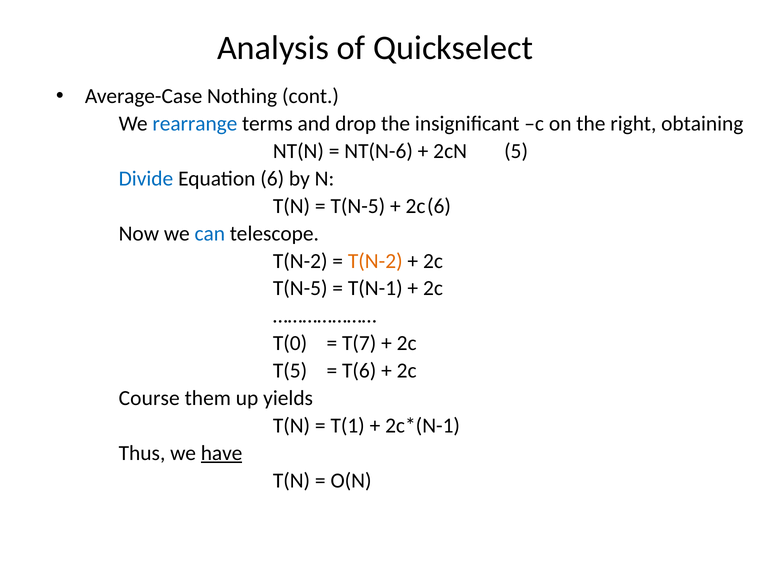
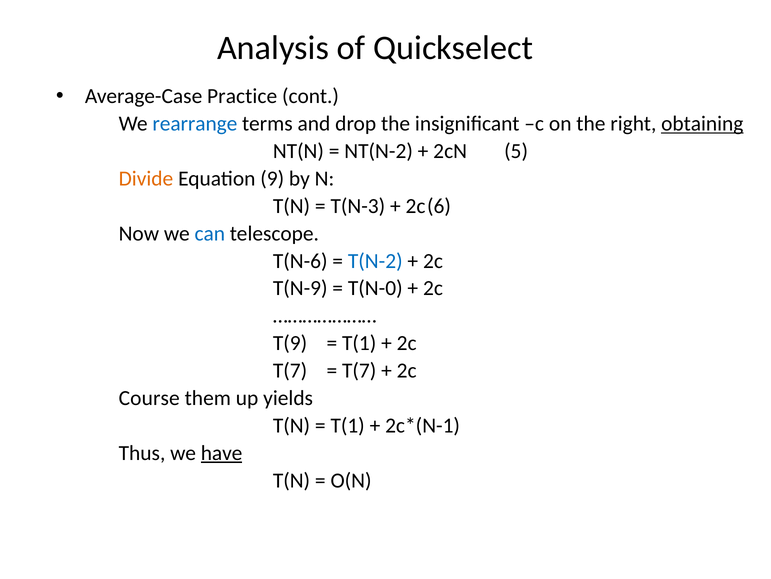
Nothing: Nothing -> Practice
obtaining underline: none -> present
NT(N-6: NT(N-6 -> NT(N-2
Divide colour: blue -> orange
6: 6 -> 9
T(N-5 at (358, 206): T(N-5 -> T(N-3
T(N-2 at (300, 261): T(N-2 -> T(N-6
T(N-2 at (375, 261) colour: orange -> blue
T(N-5 at (300, 288): T(N-5 -> T(N-9
T(N-1: T(N-1 -> T(N-0
T(0: T(0 -> T(9
T(7 at (359, 343): T(7 -> T(1
T(5 at (290, 370): T(5 -> T(7
T(6 at (359, 370): T(6 -> T(7
